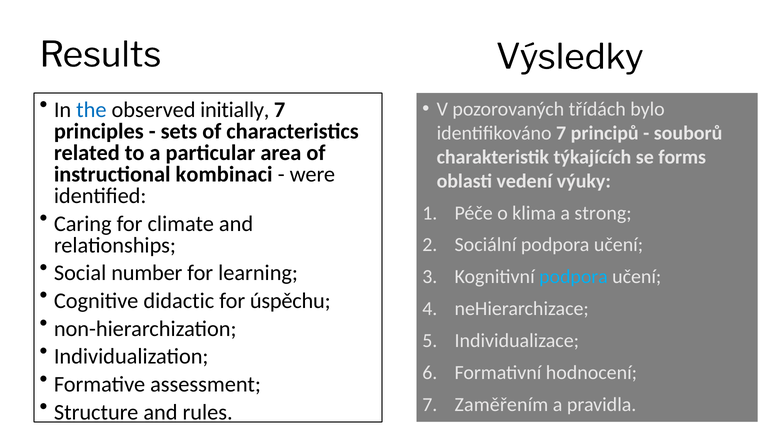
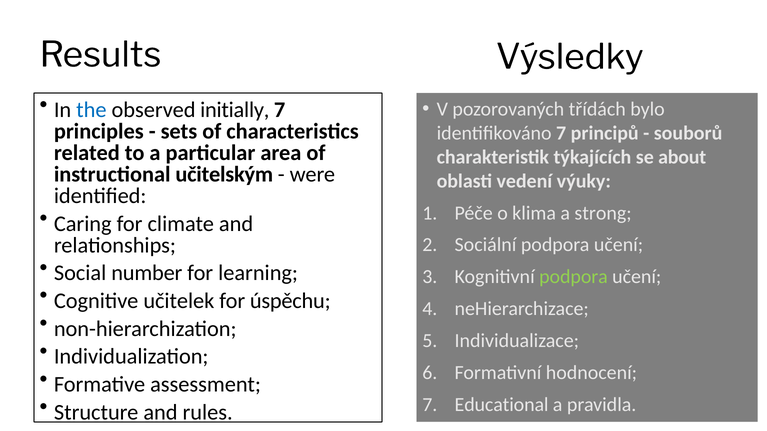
forms: forms -> about
kombinaci: kombinaci -> učitelským
podpora at (573, 277) colour: light blue -> light green
didactic: didactic -> učitelek
Zaměřením: Zaměřením -> Educational
